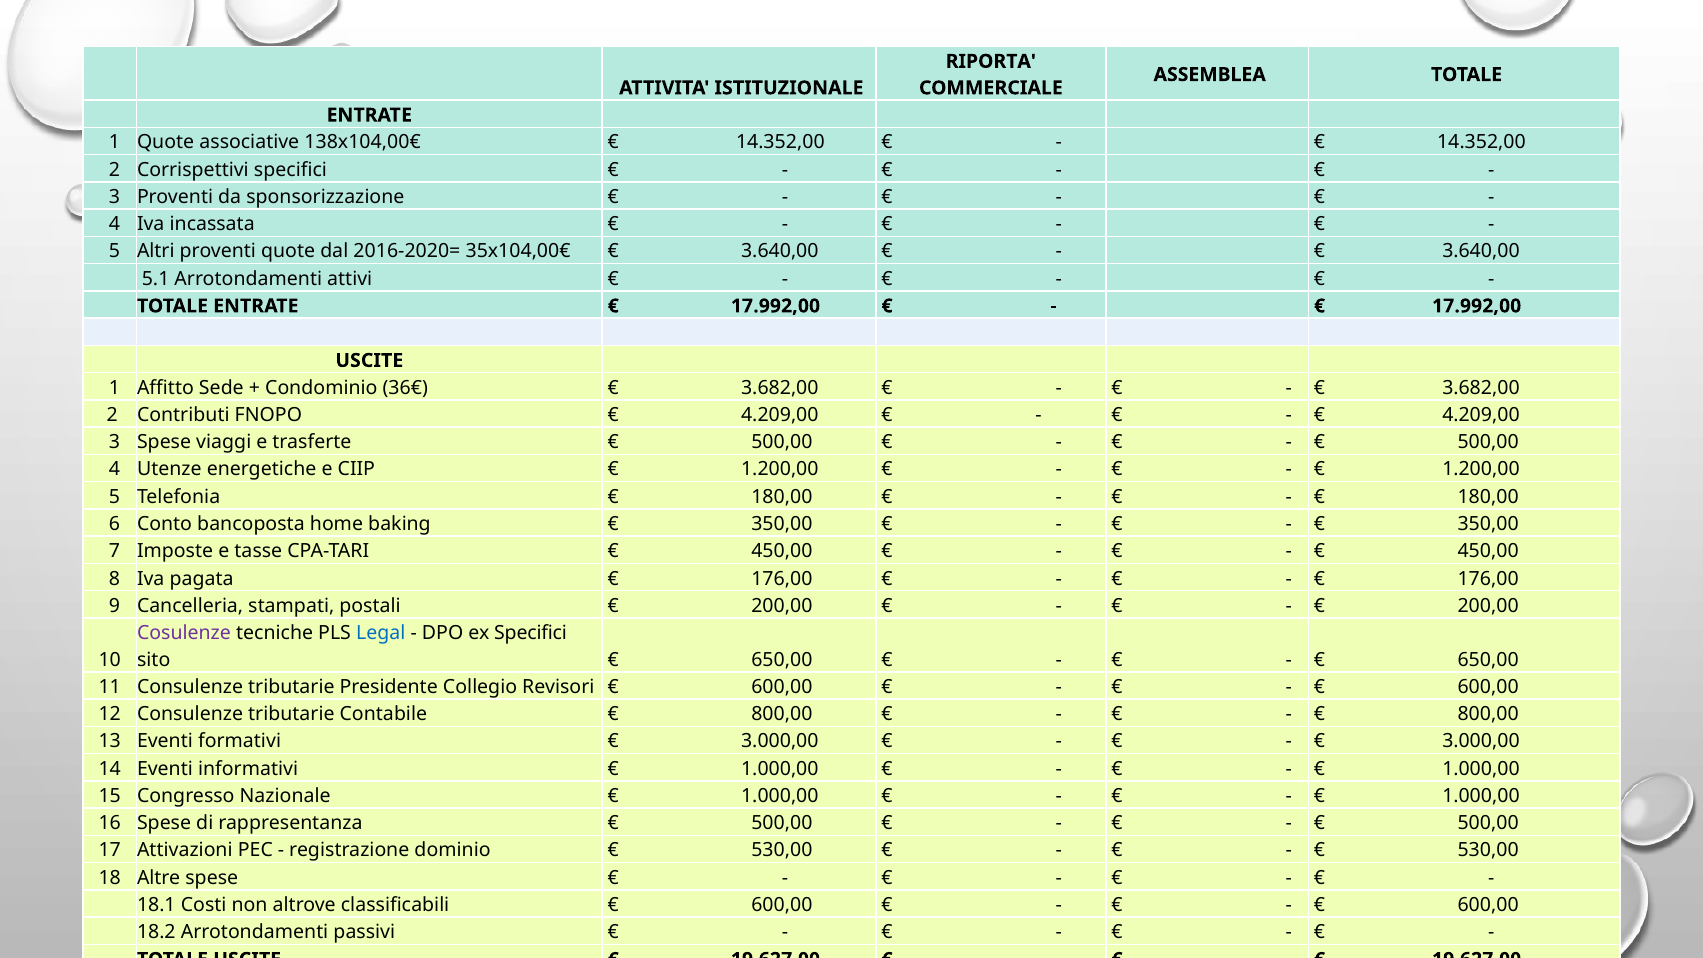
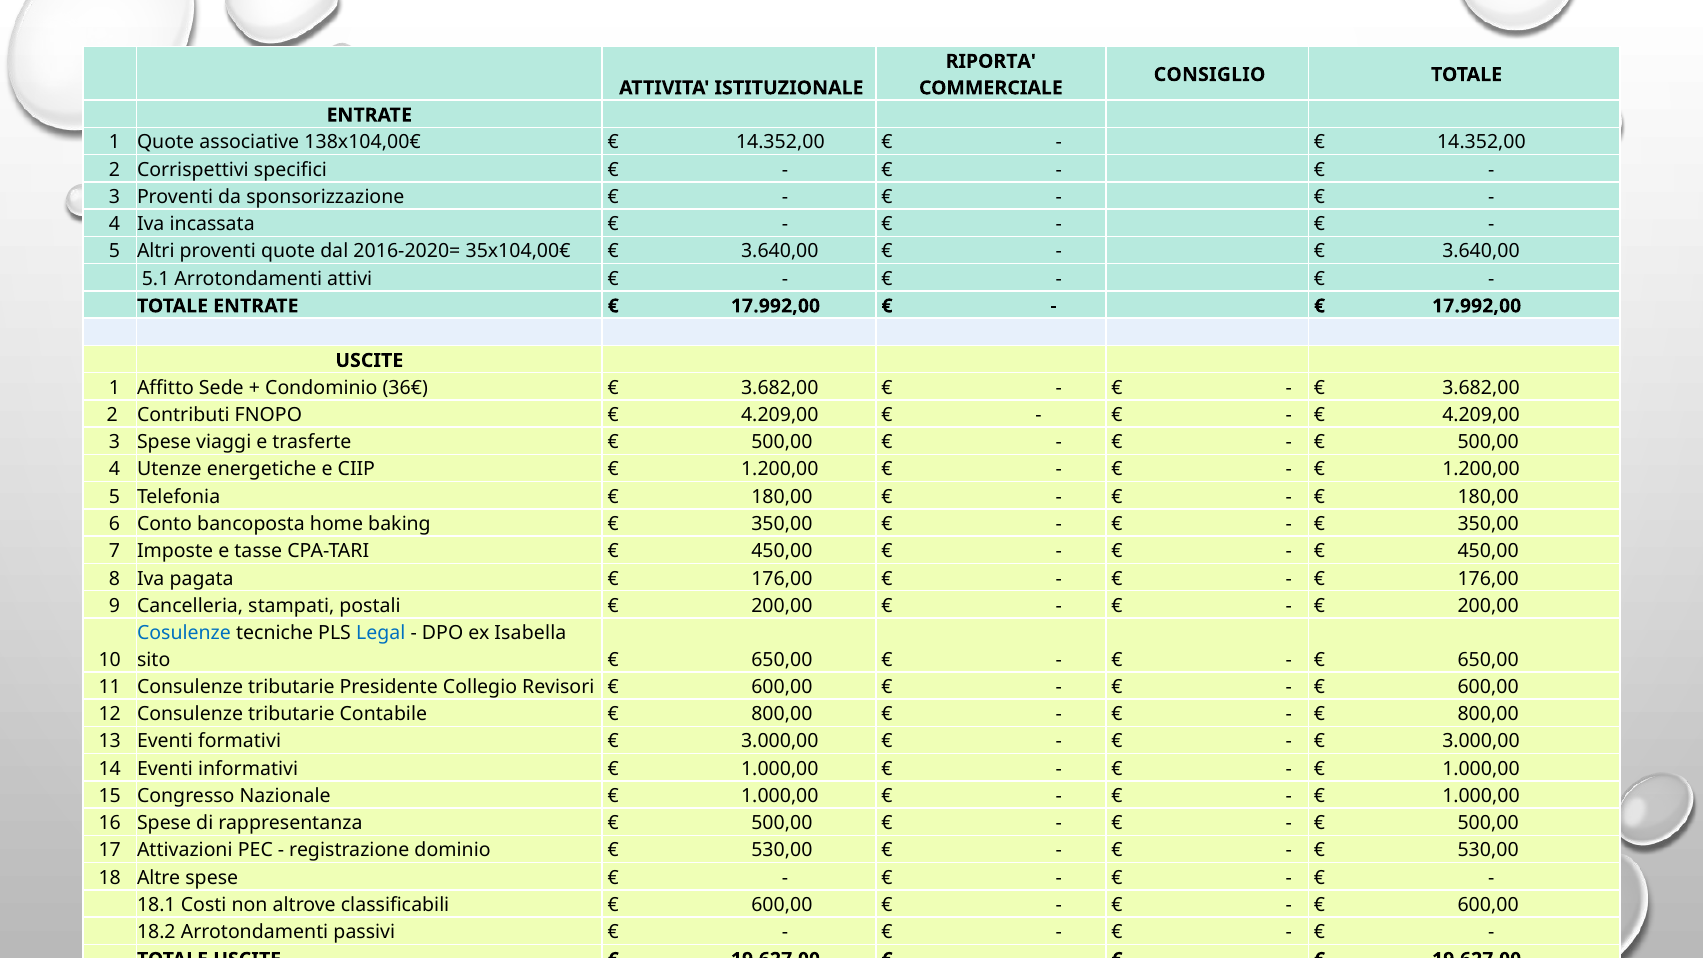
ASSEMBLEA: ASSEMBLEA -> CONSIGLIO
Cosulenze colour: purple -> blue
ex Specifici: Specifici -> Isabella
